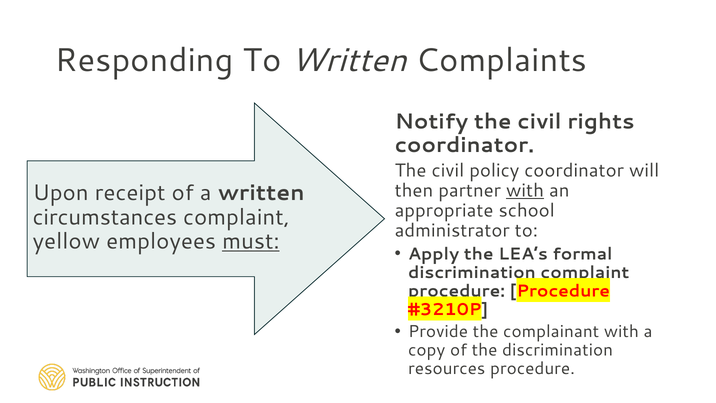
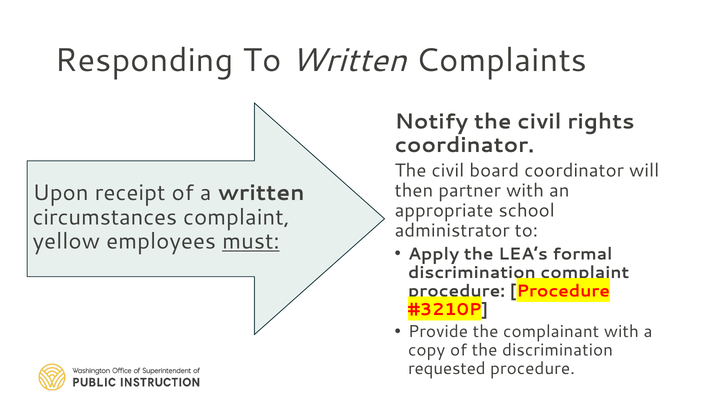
policy: policy -> board
with at (525, 190) underline: present -> none
resources: resources -> requested
